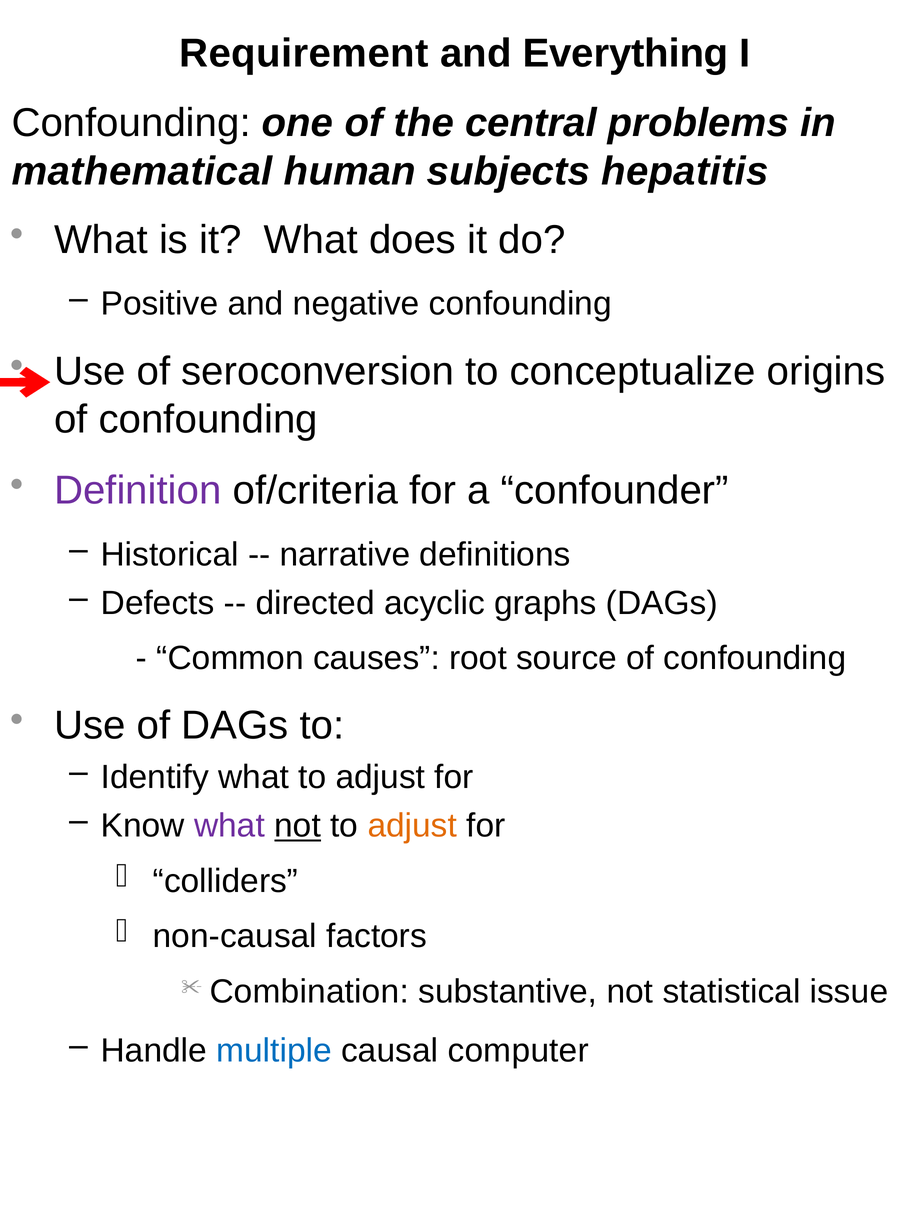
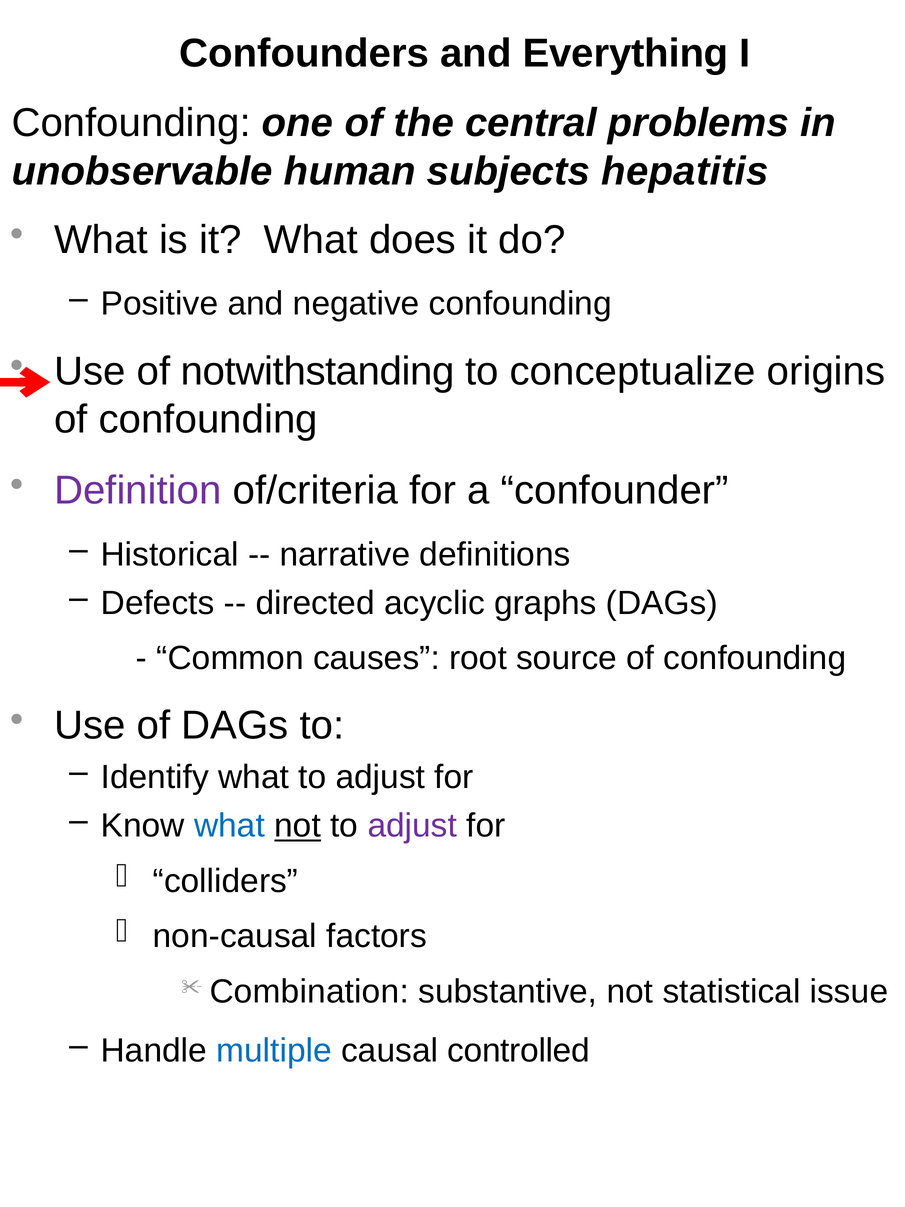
Requirement: Requirement -> Confounders
mathematical: mathematical -> unobservable
seroconversion: seroconversion -> notwithstanding
what at (229, 825) colour: purple -> blue
adjust at (412, 825) colour: orange -> purple
computer: computer -> controlled
